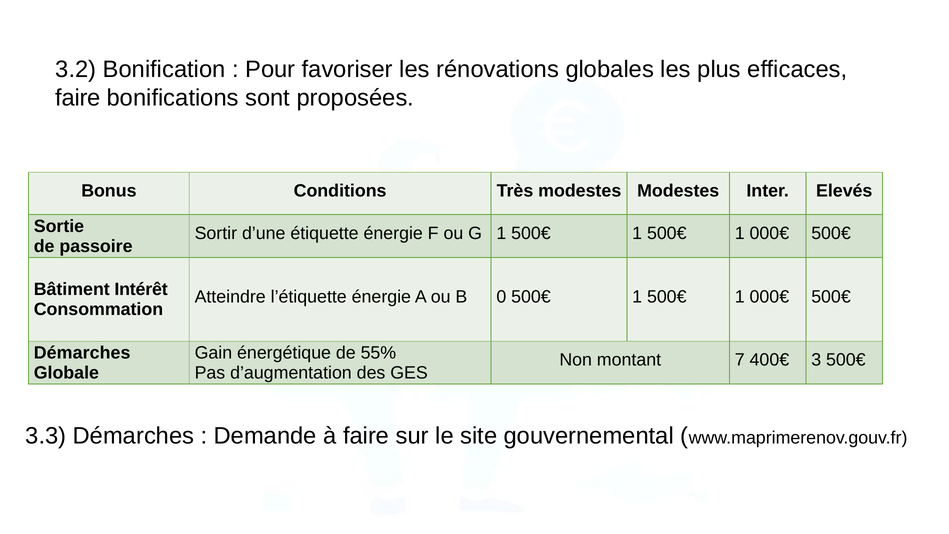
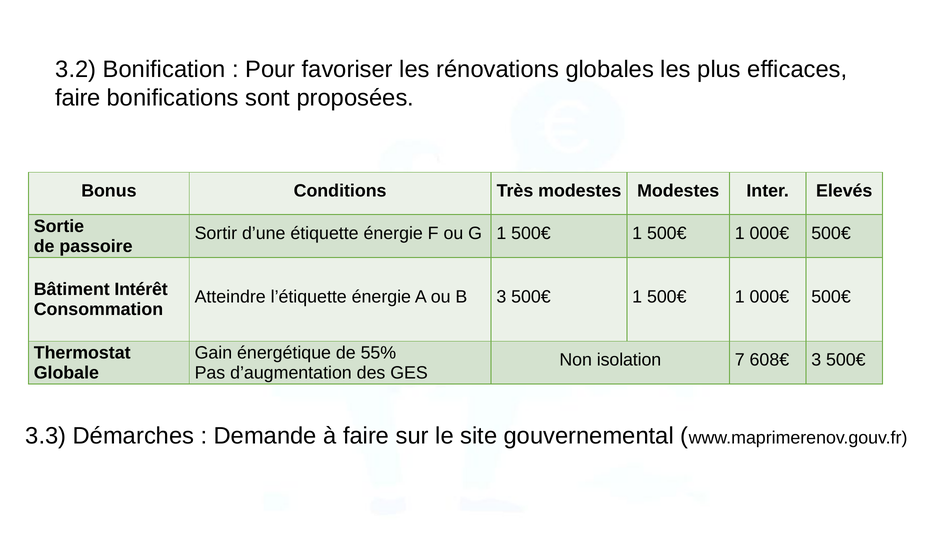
B 0: 0 -> 3
Démarches at (82, 353): Démarches -> Thermostat
montant: montant -> isolation
400€: 400€ -> 608€
